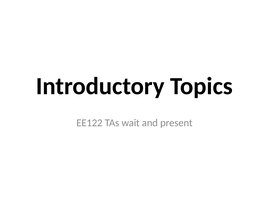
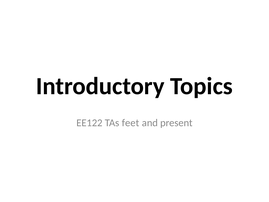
wait: wait -> feet
